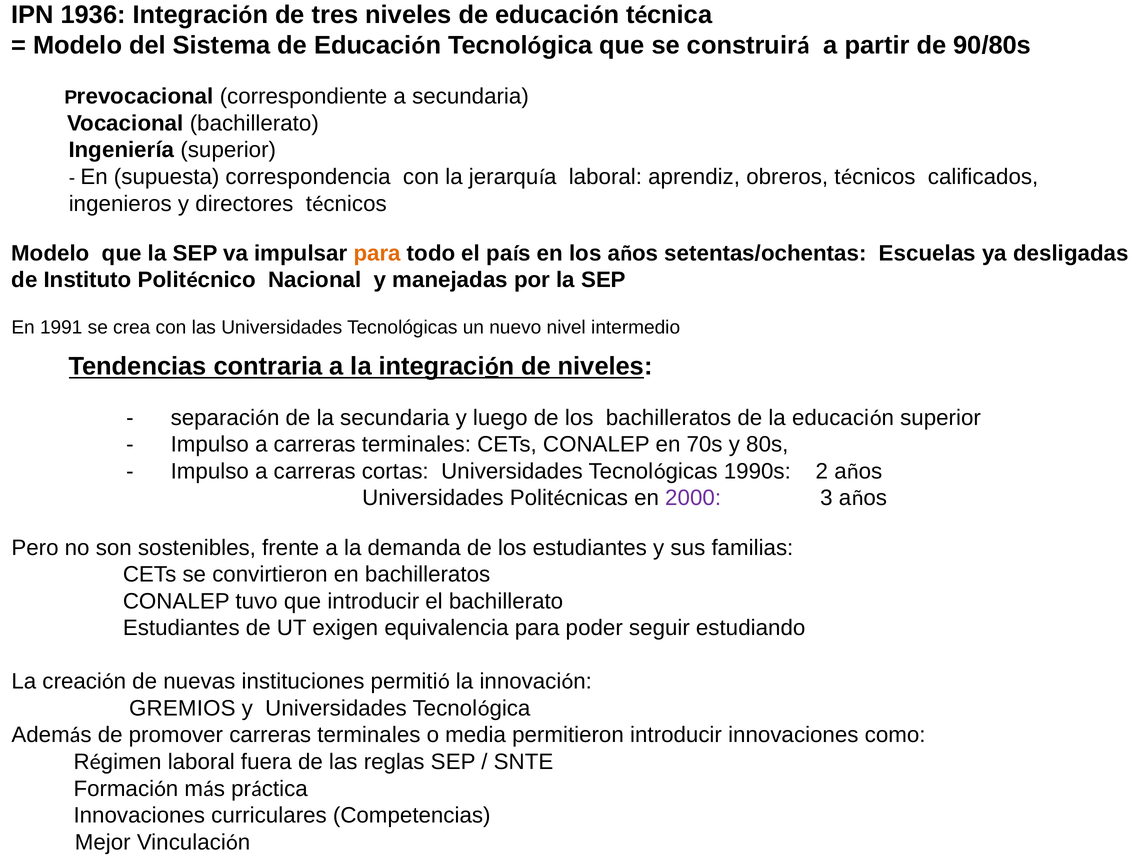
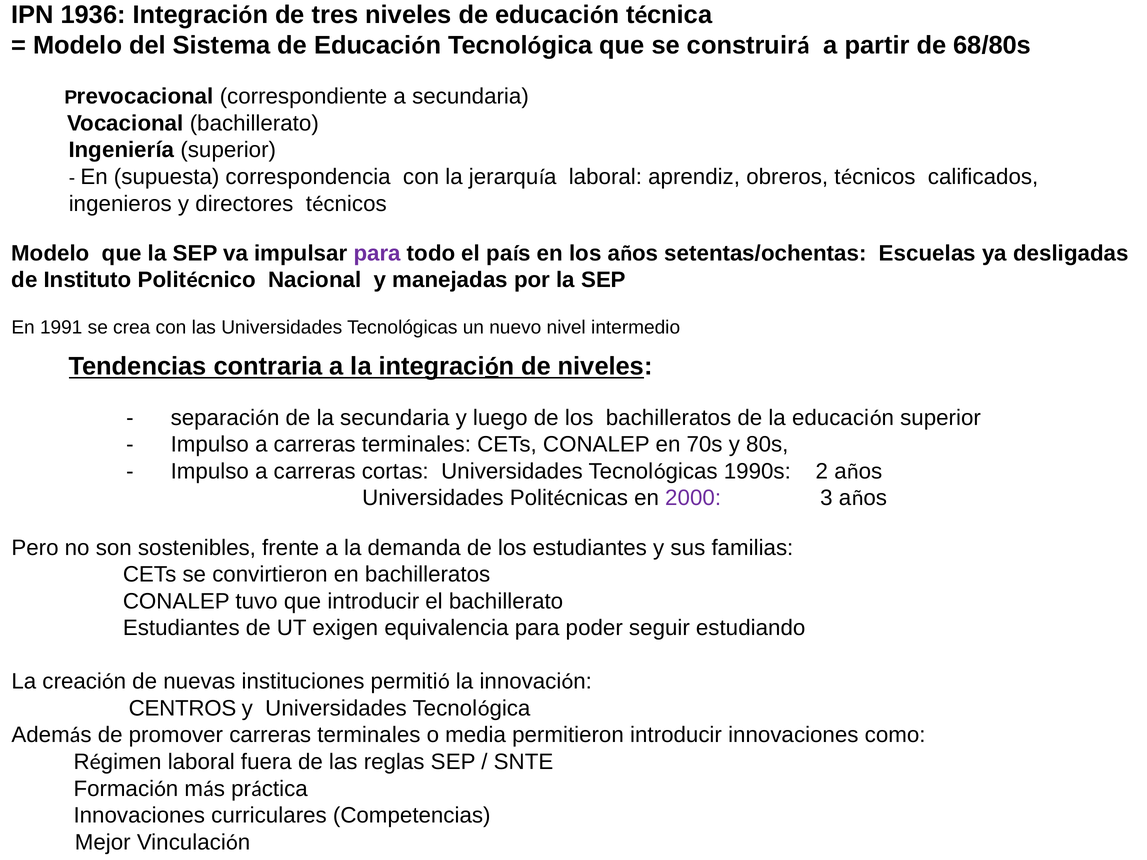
90/80s: 90/80s -> 68/80s
para at (377, 253) colour: orange -> purple
GREMIOS: GREMIOS -> CENTROS
